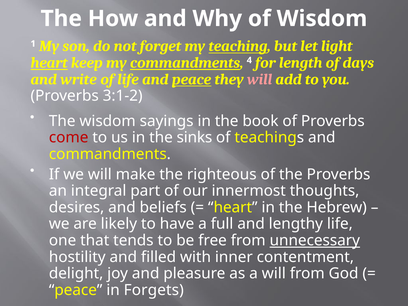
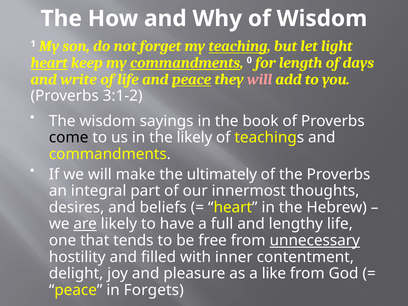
4: 4 -> 0
come colour: red -> black
the sinks: sinks -> likely
righteous: righteous -> ultimately
are underline: none -> present
a will: will -> like
